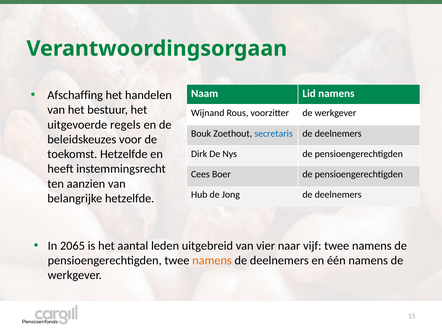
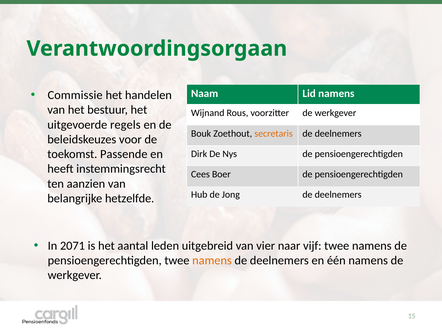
Afschaffing: Afschaffing -> Commissie
secretaris colour: blue -> orange
toekomst Hetzelfde: Hetzelfde -> Passende
2065: 2065 -> 2071
